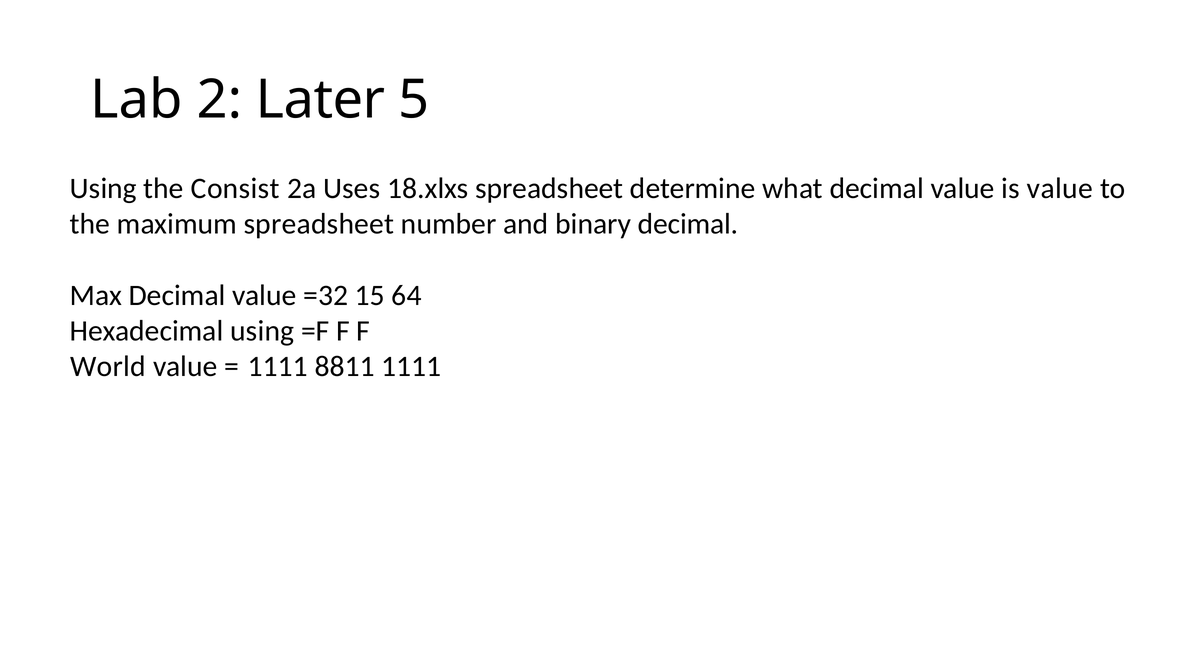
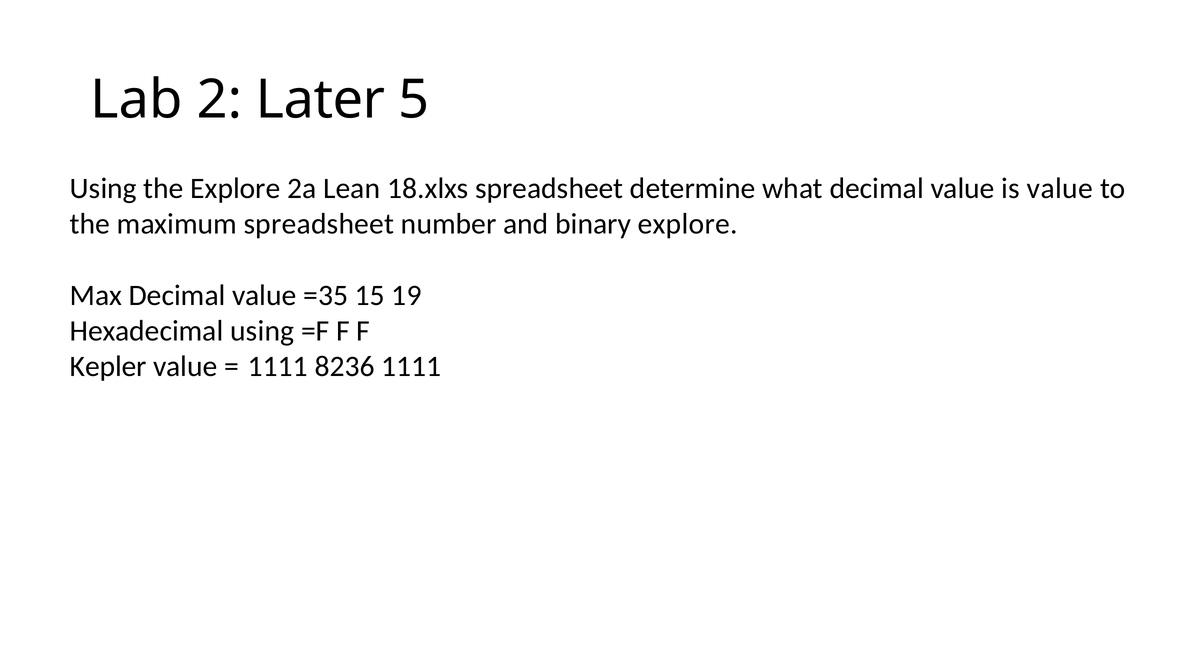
the Consist: Consist -> Explore
Uses: Uses -> Lean
binary decimal: decimal -> explore
=32: =32 -> =35
64: 64 -> 19
World: World -> Kepler
8811: 8811 -> 8236
